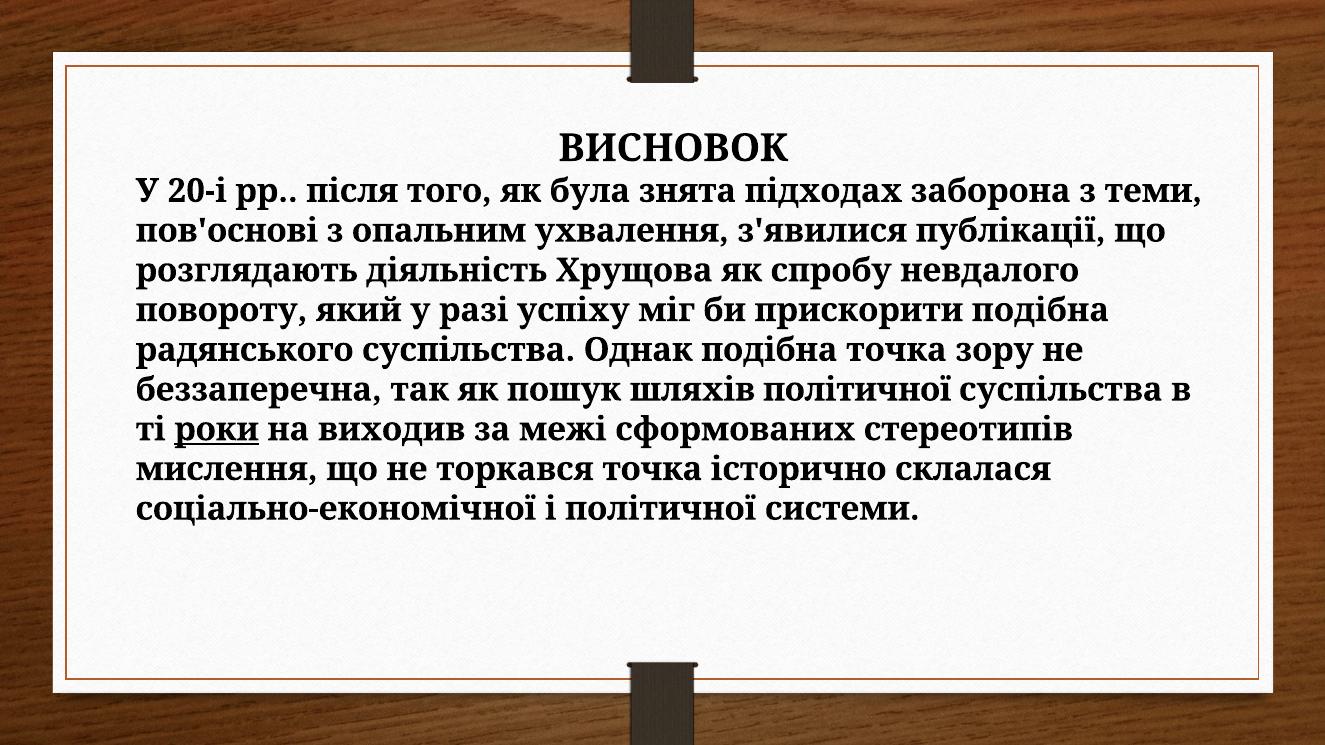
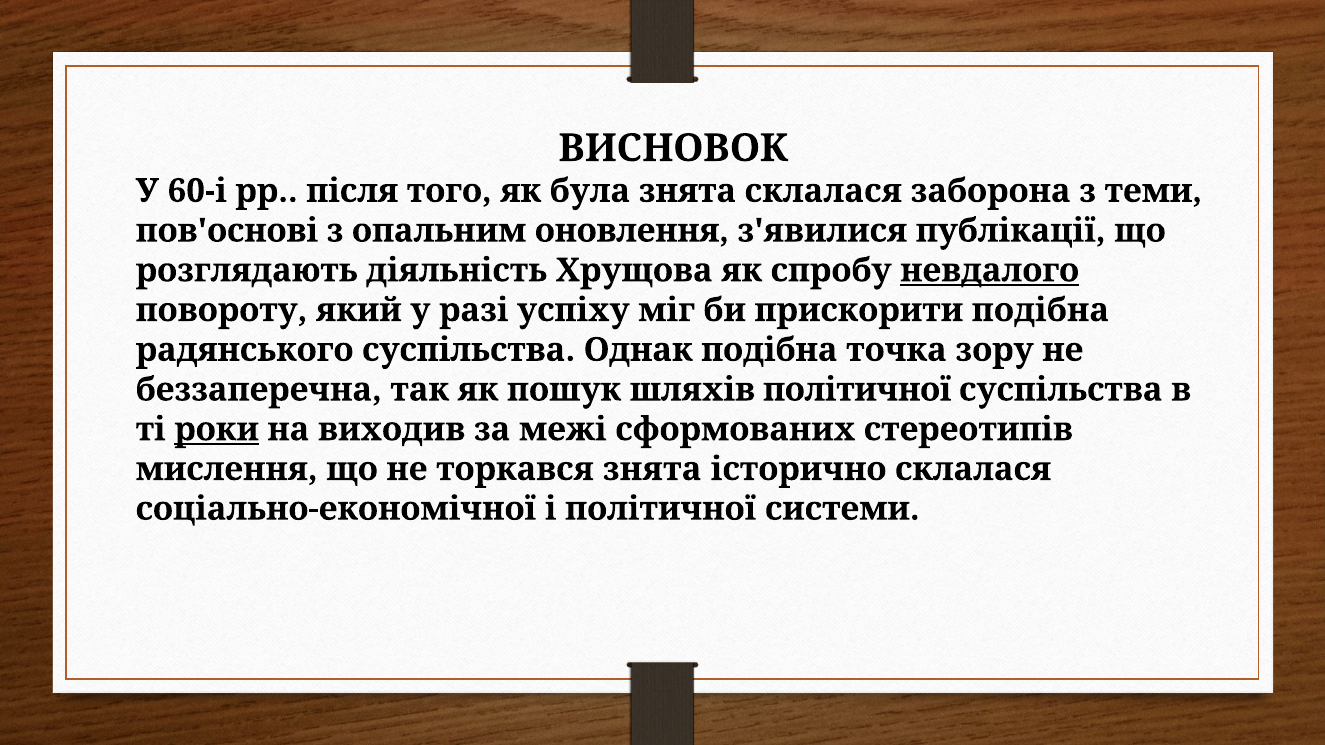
20-і: 20-і -> 60-і
знята підходах: підходах -> склалася
ухвалення: ухвалення -> оновлення
невдалого underline: none -> present
торкався точка: точка -> знята
